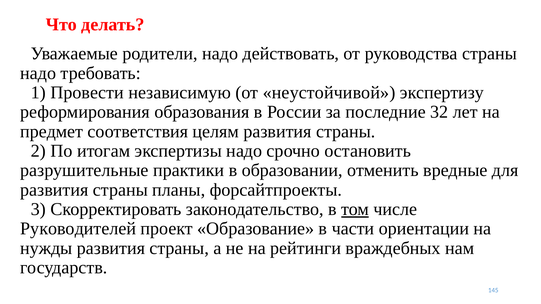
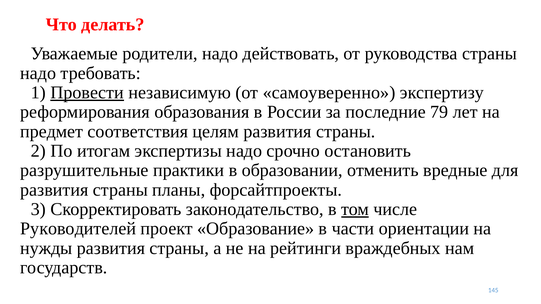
Провести underline: none -> present
неустойчивой: неустойчивой -> самоуверенно
32: 32 -> 79
